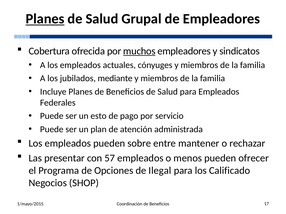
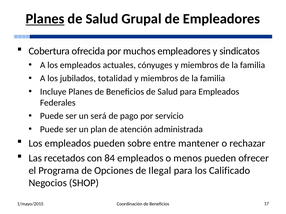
muchos underline: present -> none
mediante: mediante -> totalidad
esto: esto -> será
presentar: presentar -> recetados
57: 57 -> 84
